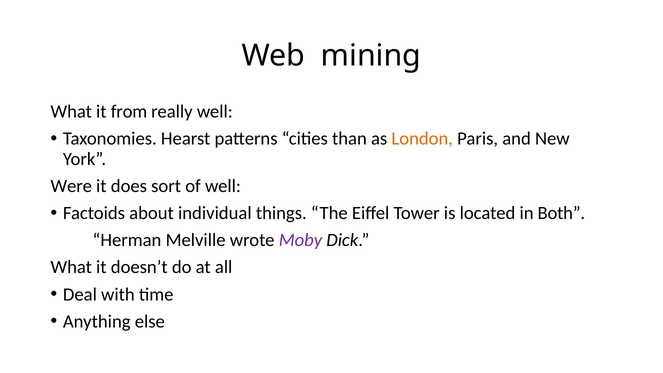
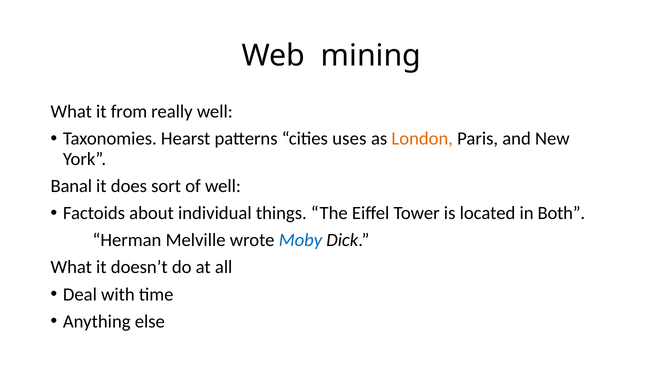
than: than -> uses
Were: Were -> Banal
Moby colour: purple -> blue
